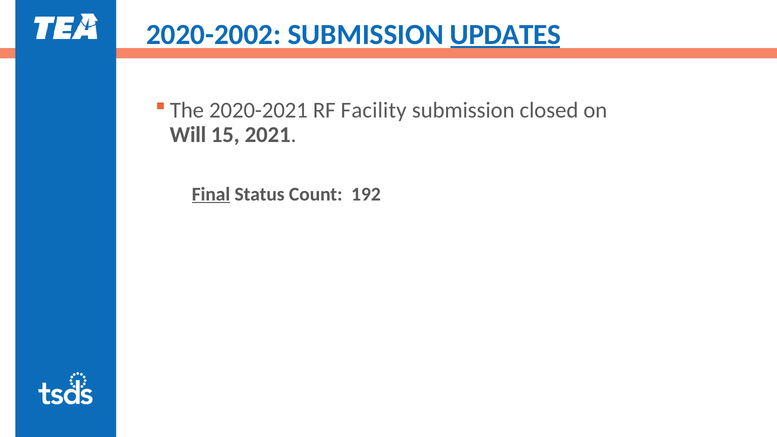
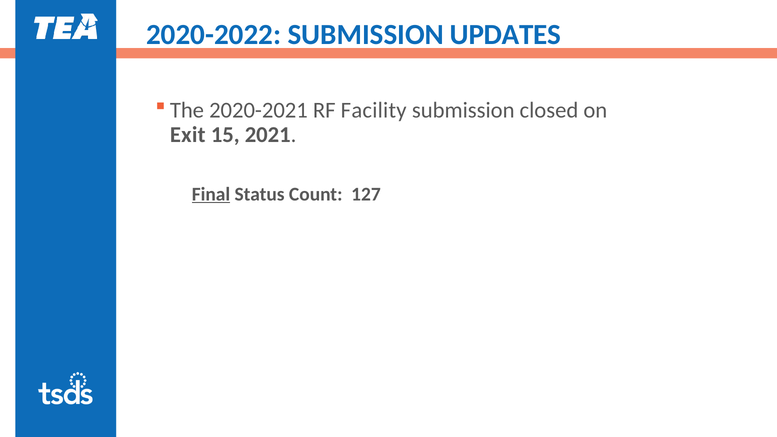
2020-2002: 2020-2002 -> 2020-2022
UPDATES underline: present -> none
Will: Will -> Exit
192: 192 -> 127
